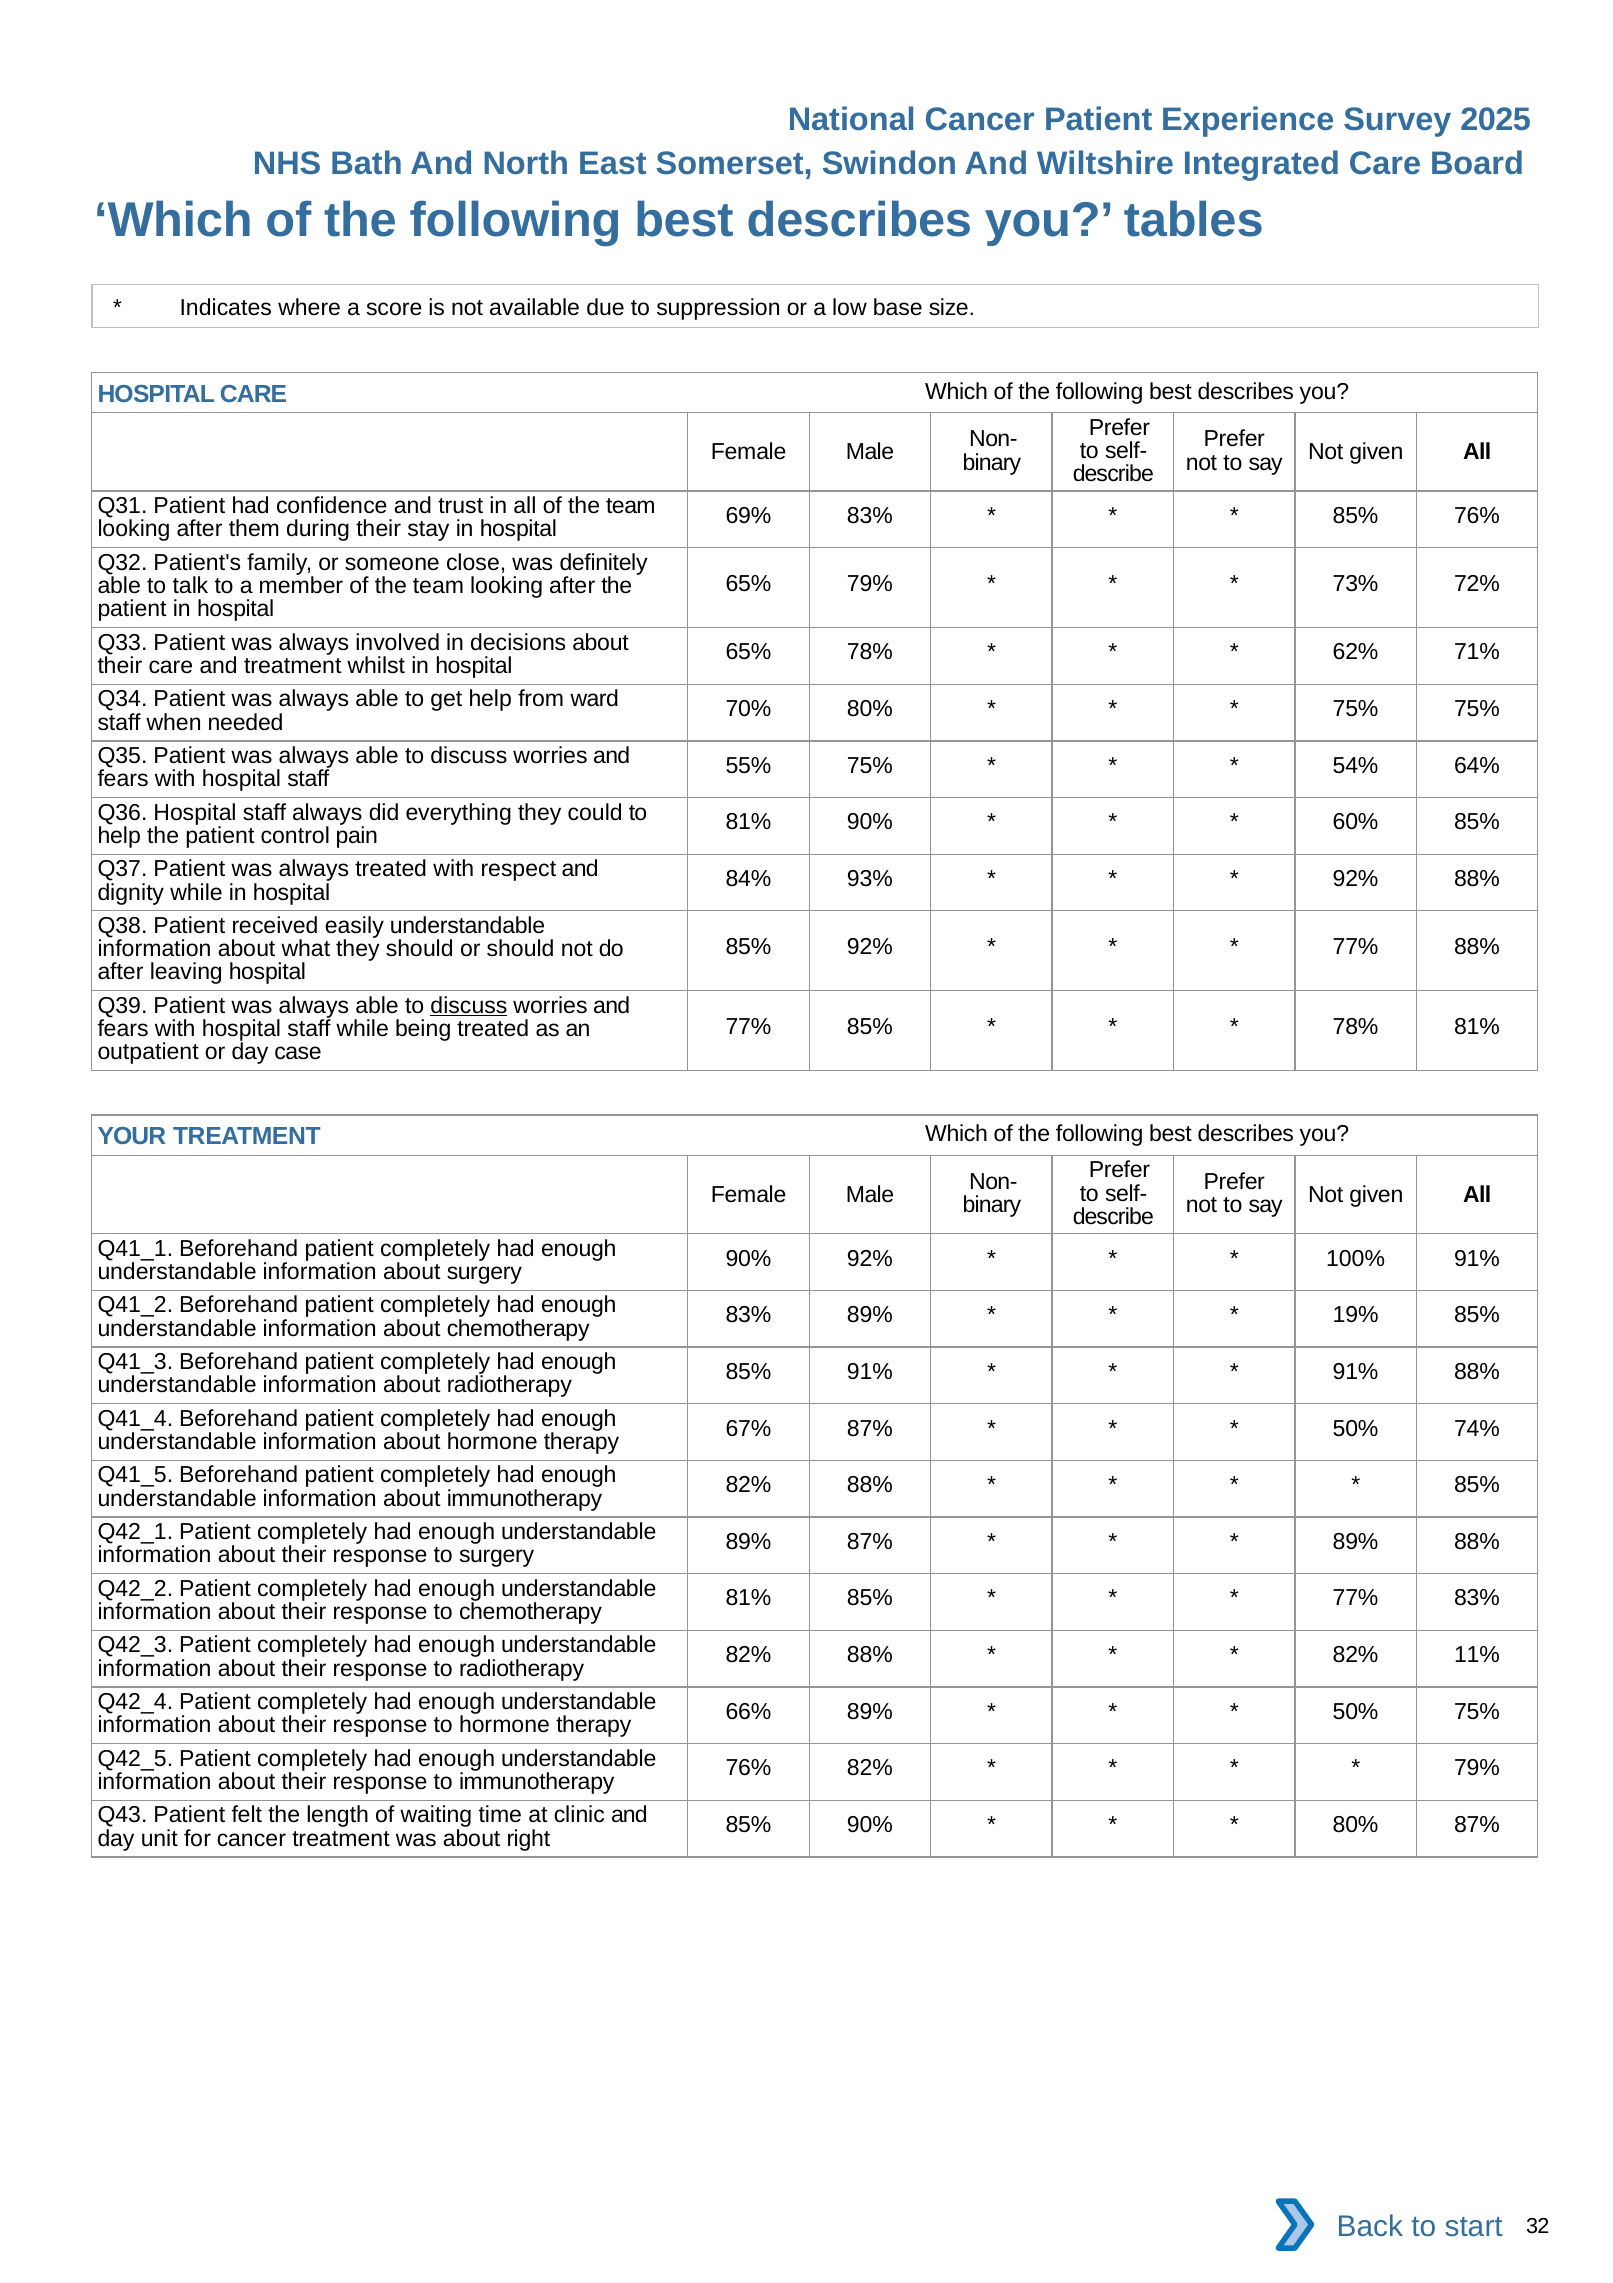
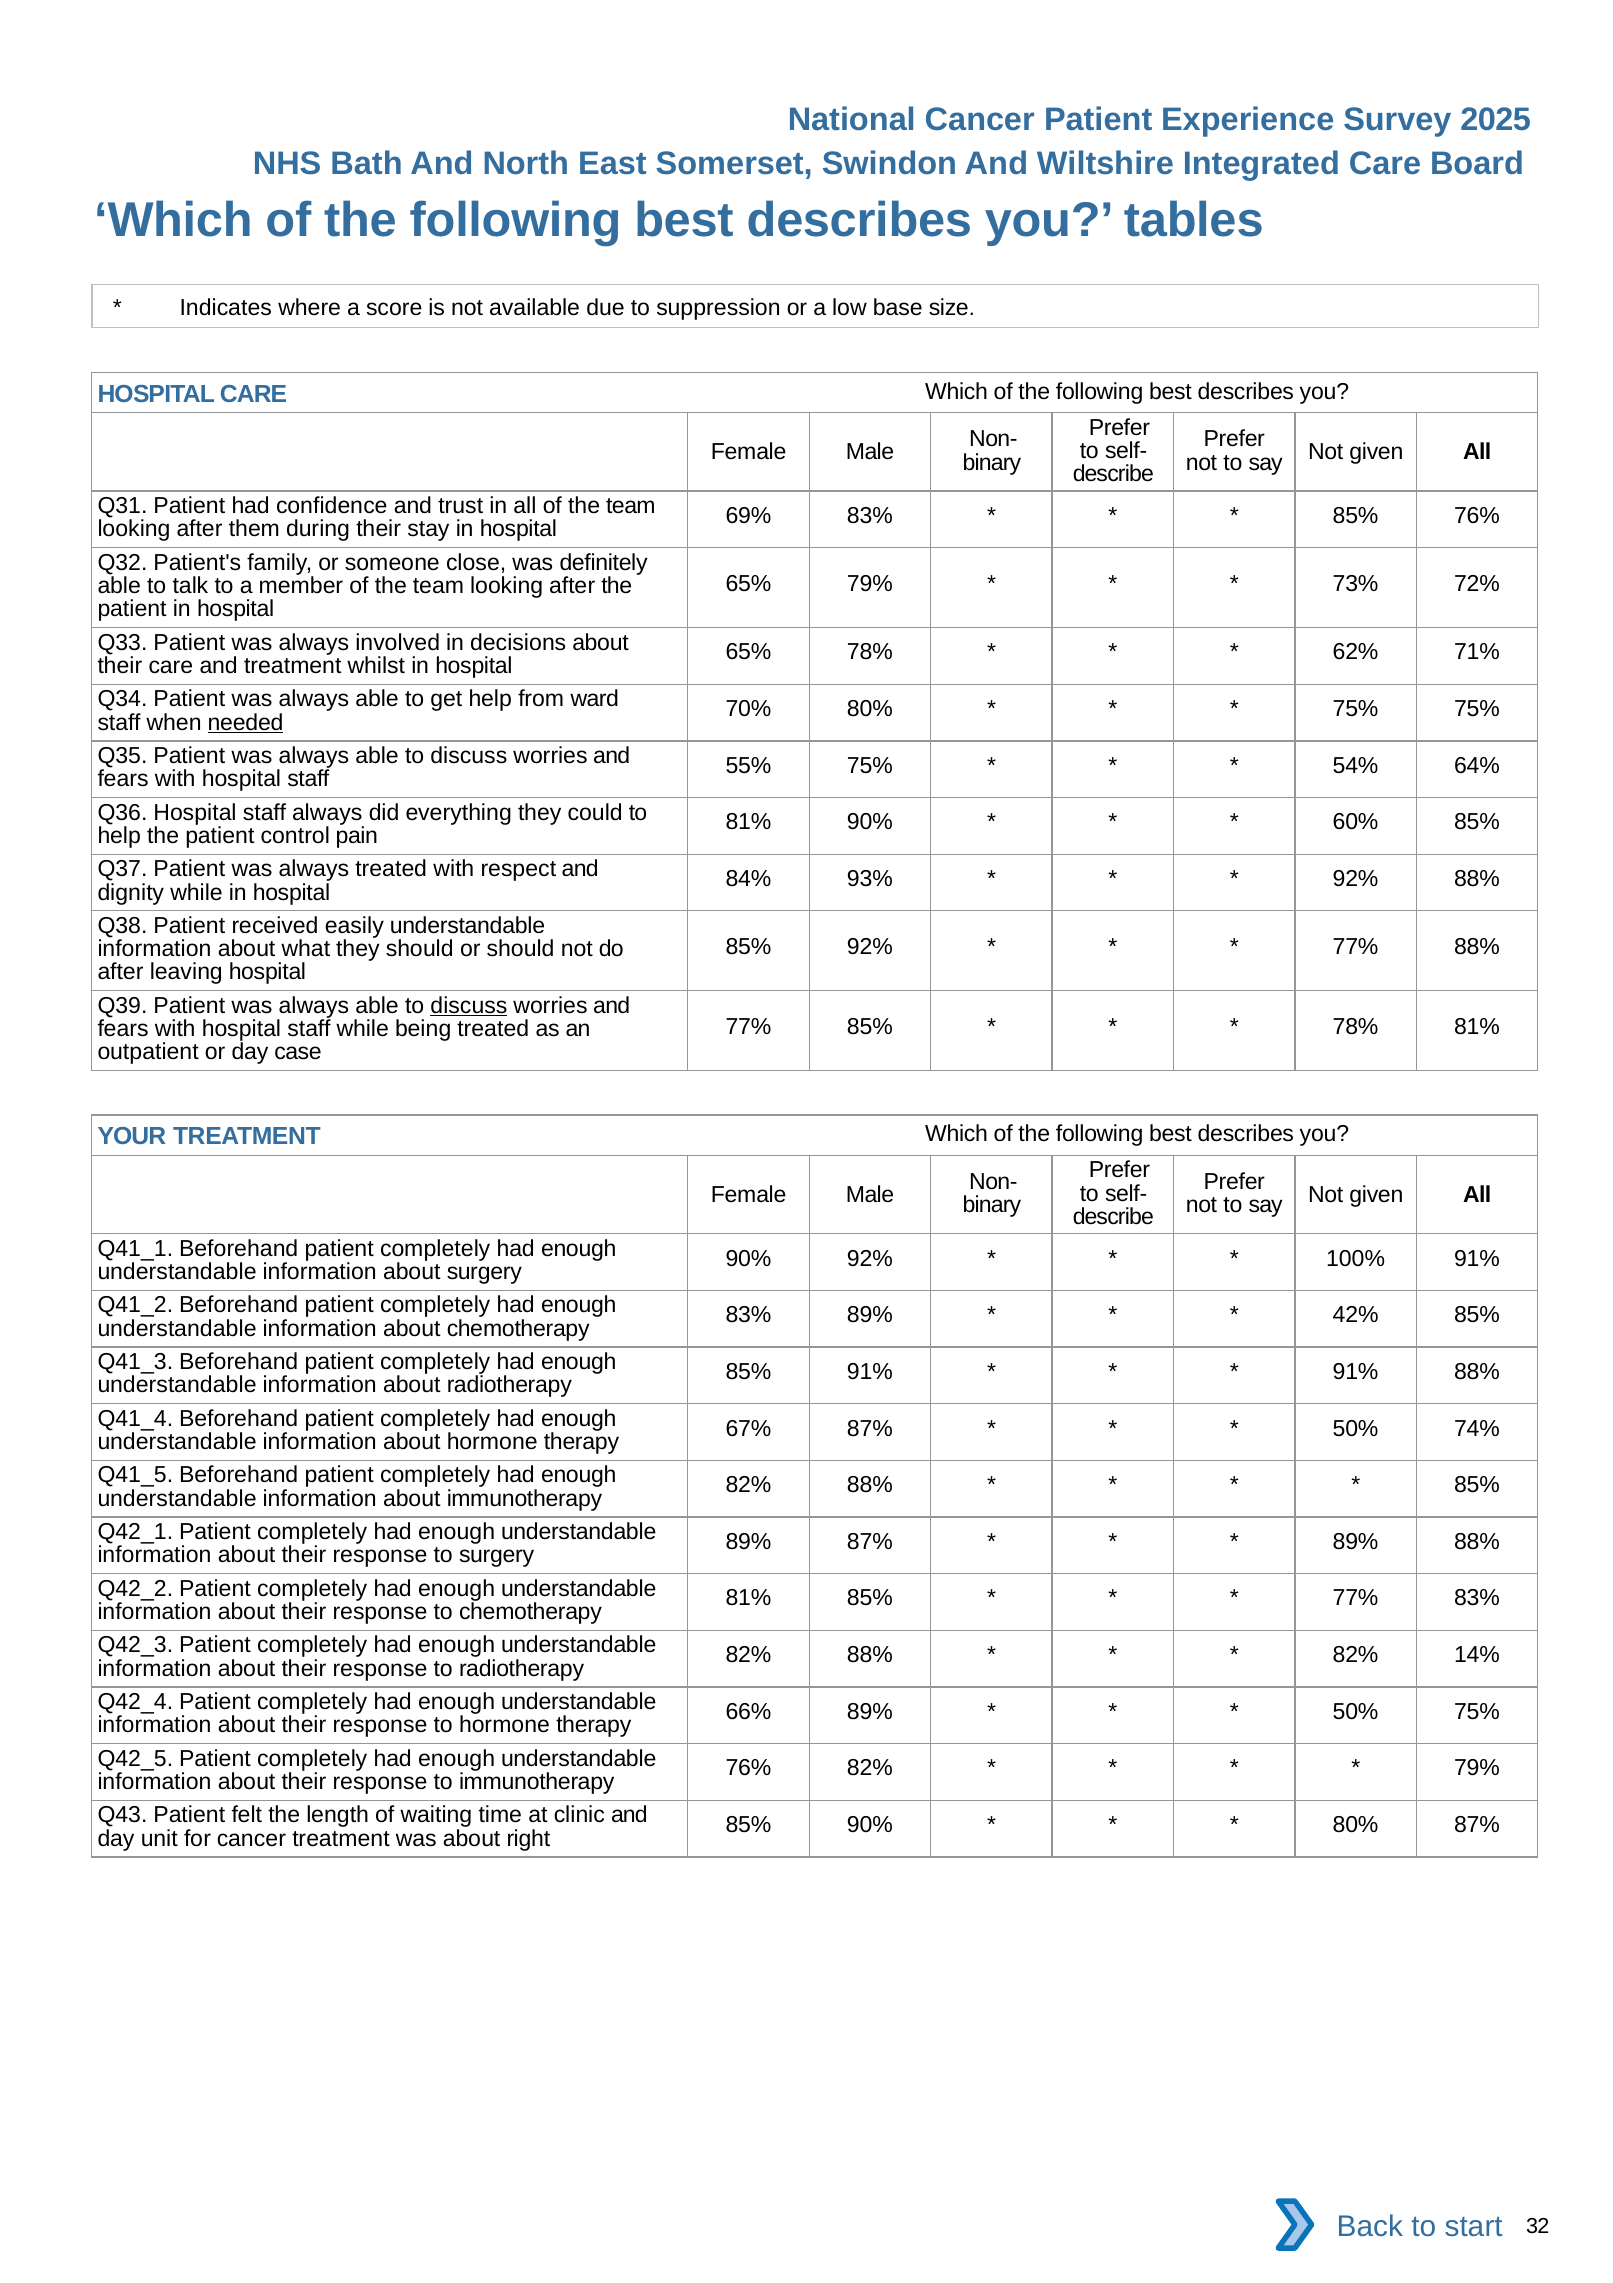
needed underline: none -> present
19%: 19% -> 42%
11%: 11% -> 14%
